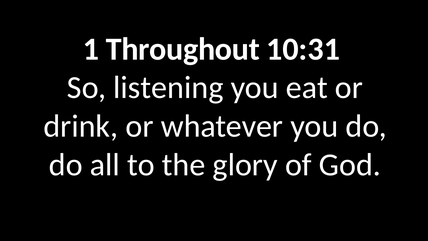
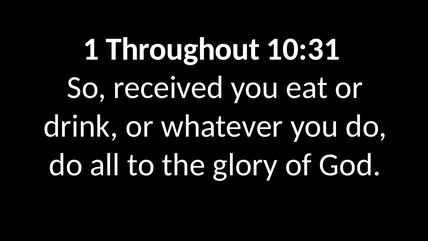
listening: listening -> received
